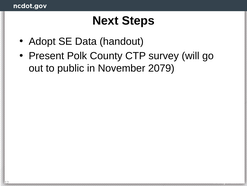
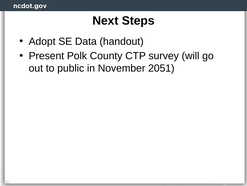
2079: 2079 -> 2051
